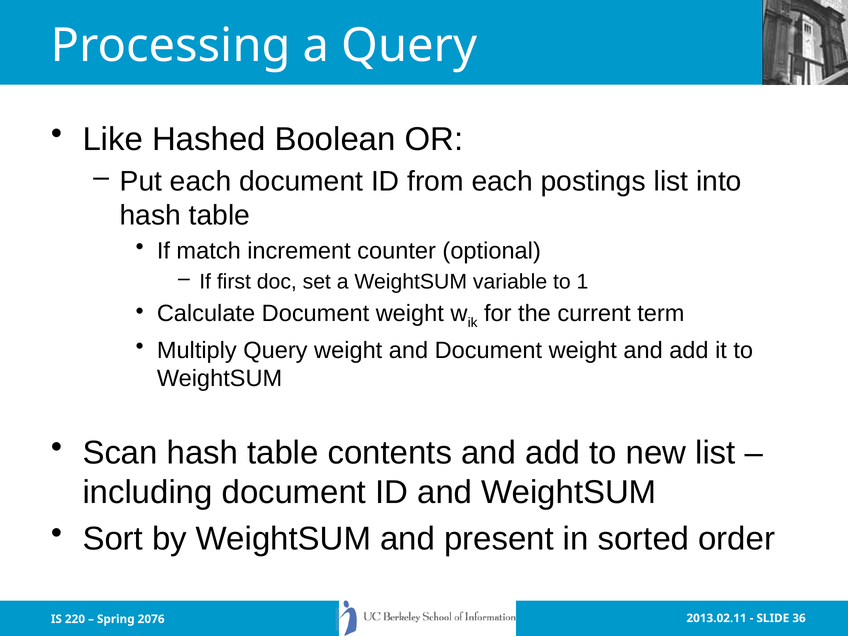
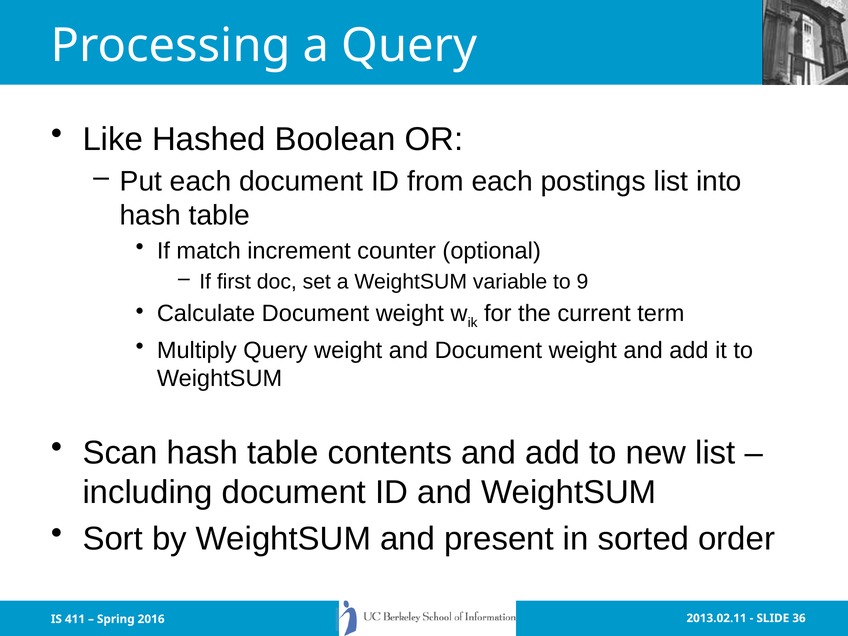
1: 1 -> 9
220: 220 -> 411
2076: 2076 -> 2016
